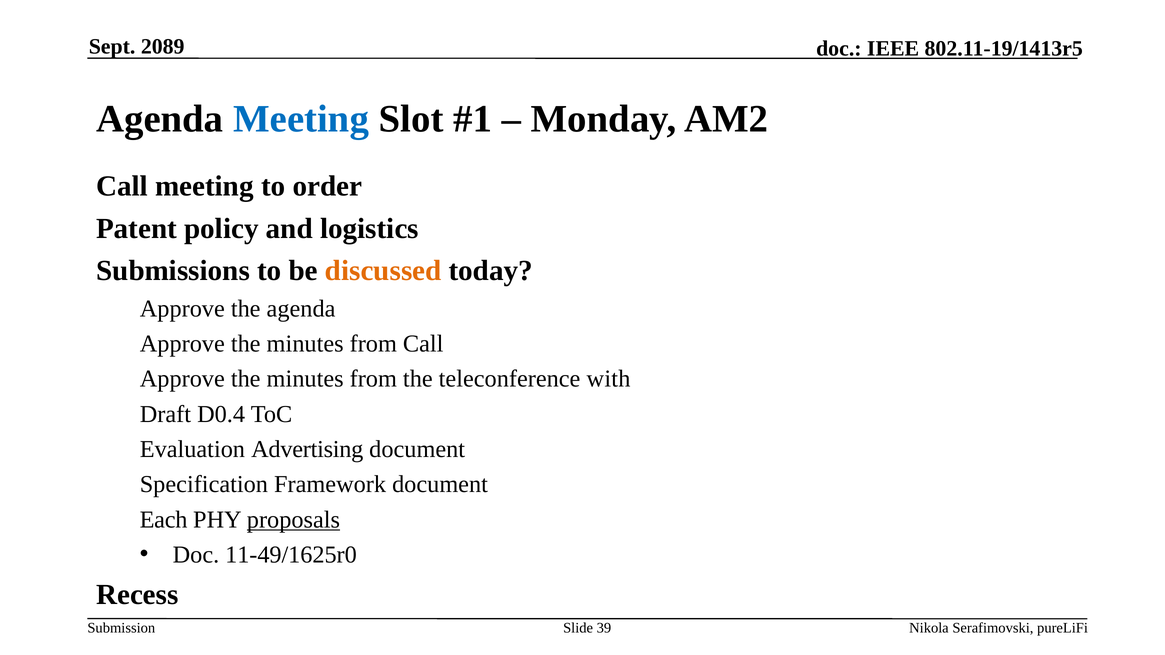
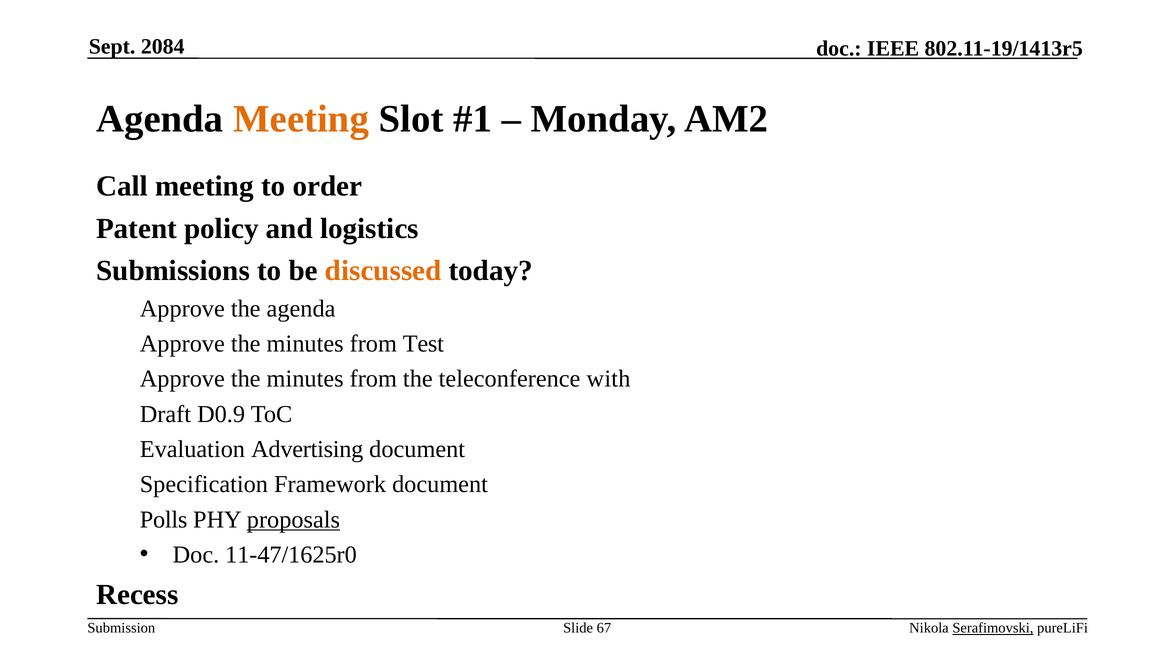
2089: 2089 -> 2084
Meeting at (301, 119) colour: blue -> orange
from Call: Call -> Test
D0.4: D0.4 -> D0.9
Each: Each -> Polls
11-49/1625r0: 11-49/1625r0 -> 11-47/1625r0
39: 39 -> 67
Serafimovski underline: none -> present
